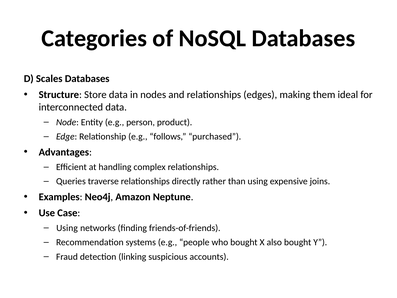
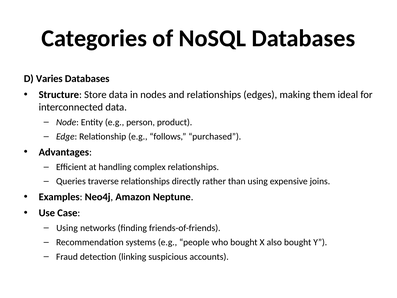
Scales: Scales -> Varies
